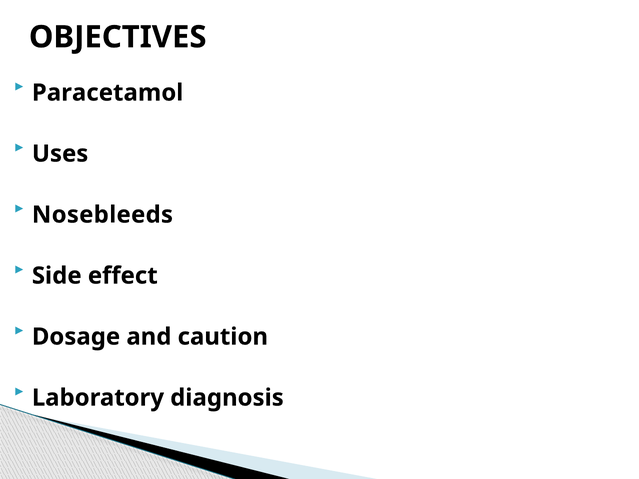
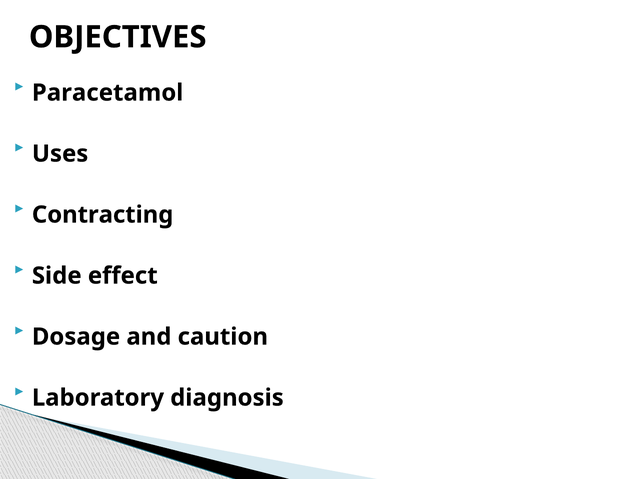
Nosebleeds: Nosebleeds -> Contracting
